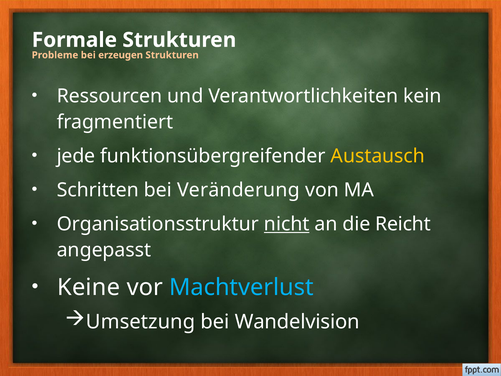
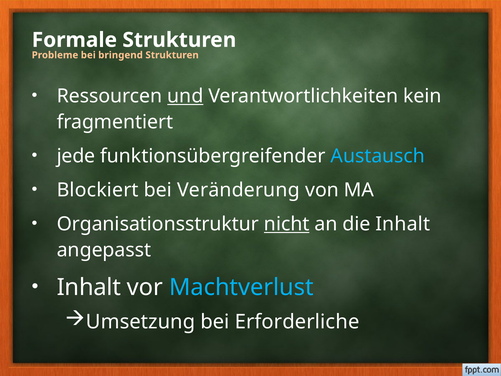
erzeugen: erzeugen -> bringend
und underline: none -> present
Austausch colour: yellow -> light blue
Schritten: Schritten -> Blockiert
die Reicht: Reicht -> Inhalt
Keine at (89, 287): Keine -> Inhalt
Wandelvision: Wandelvision -> Erforderliche
